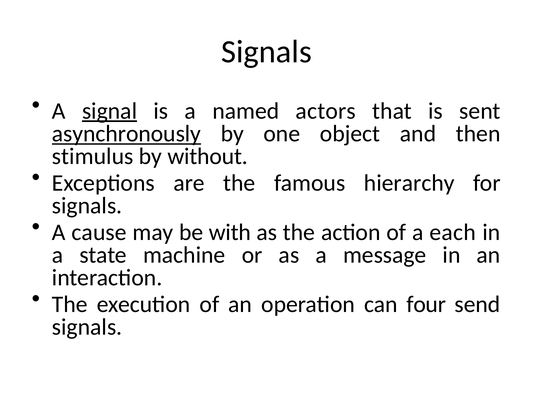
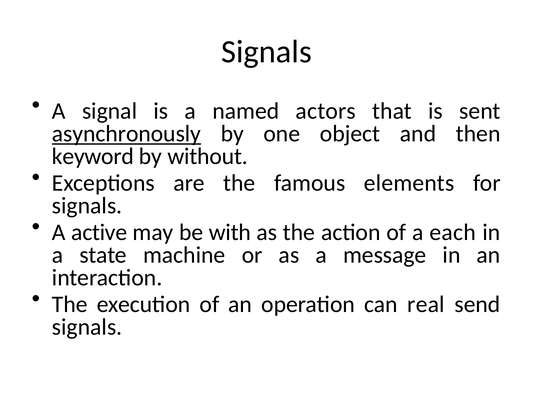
signal underline: present -> none
stimulus: stimulus -> keyword
hierarchy: hierarchy -> elements
cause: cause -> active
four: four -> real
